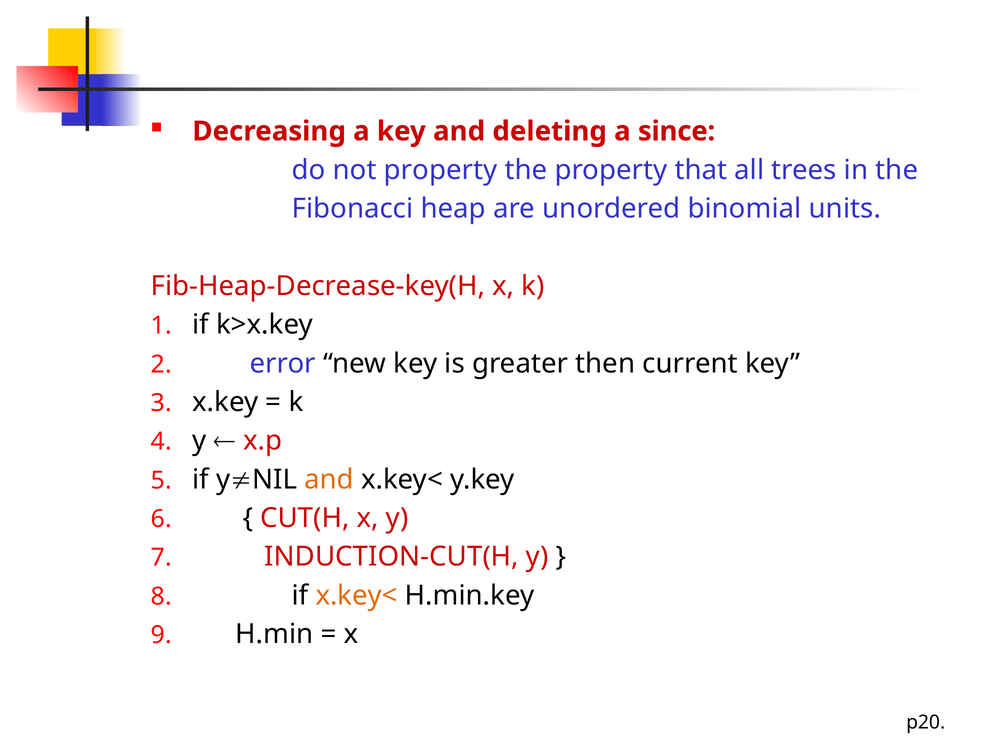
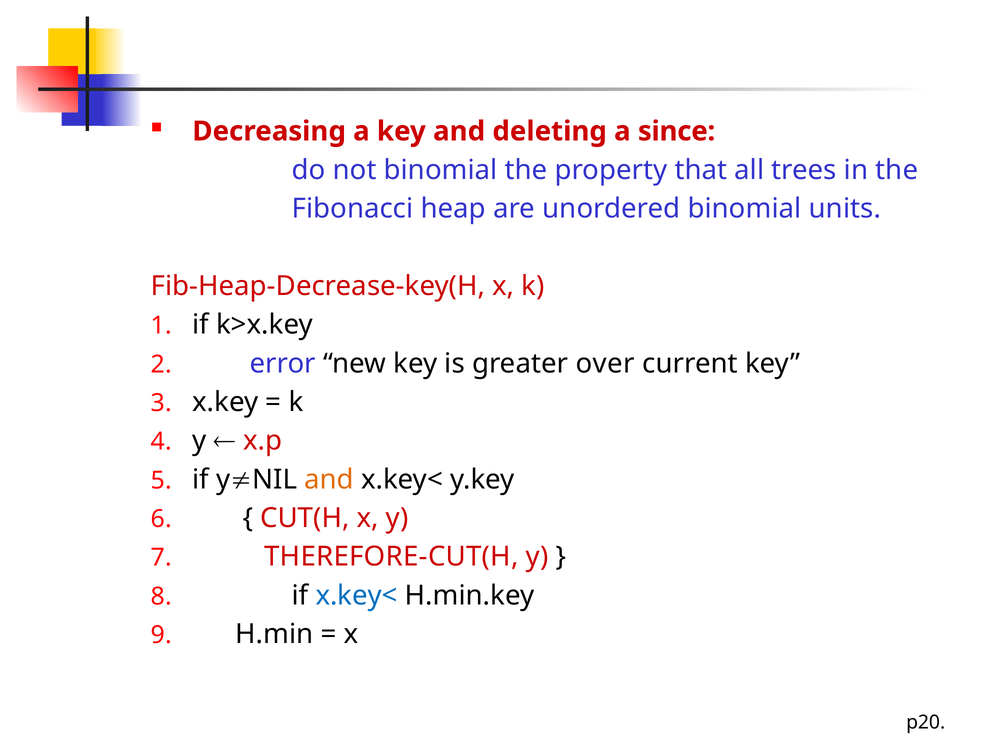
not property: property -> binomial
then: then -> over
INDUCTION-CUT(H: INDUCTION-CUT(H -> THEREFORE-CUT(H
x.key< at (357, 596) colour: orange -> blue
